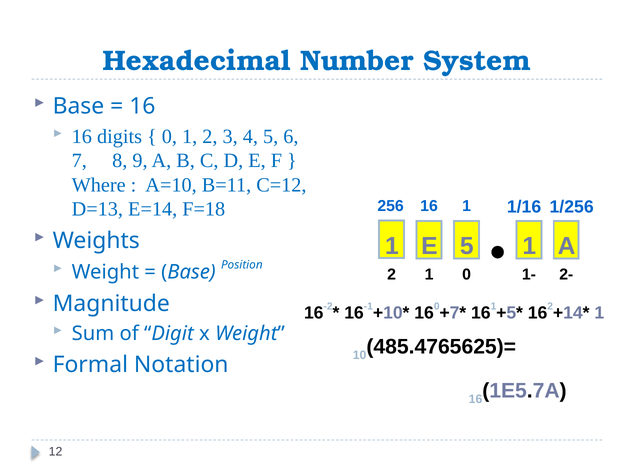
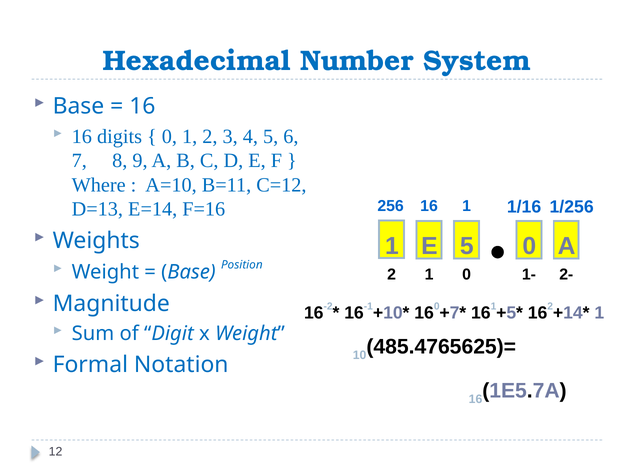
F=18: F=18 -> F=16
5 1: 1 -> 0
